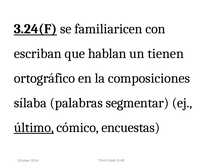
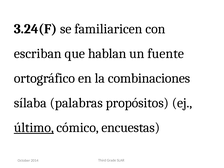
3.24(F underline: present -> none
tienen: tienen -> fuente
composiciones: composiciones -> combinaciones
segmentar: segmentar -> propósitos
